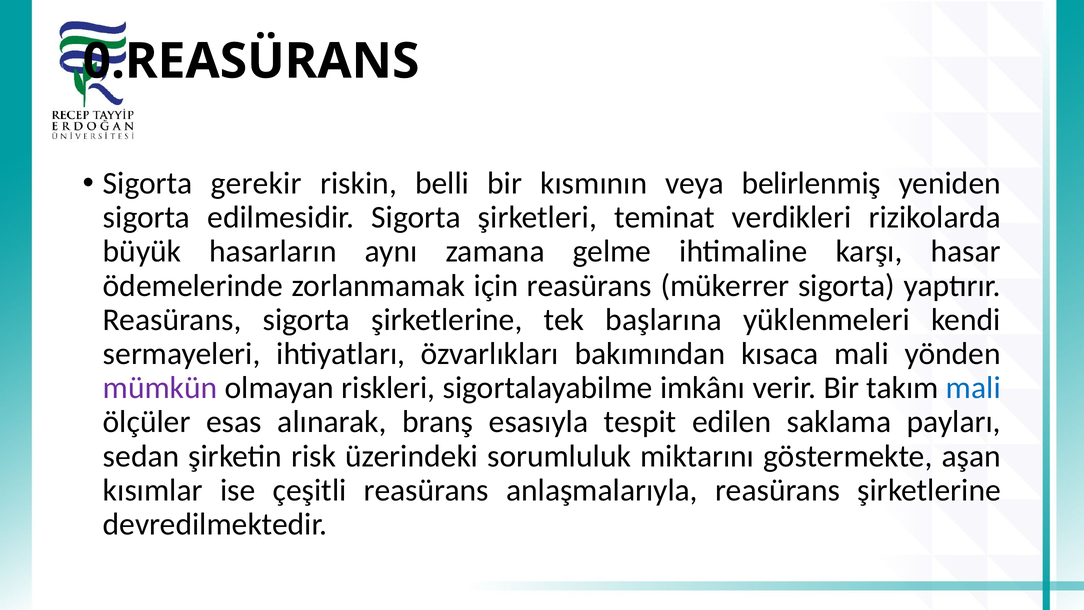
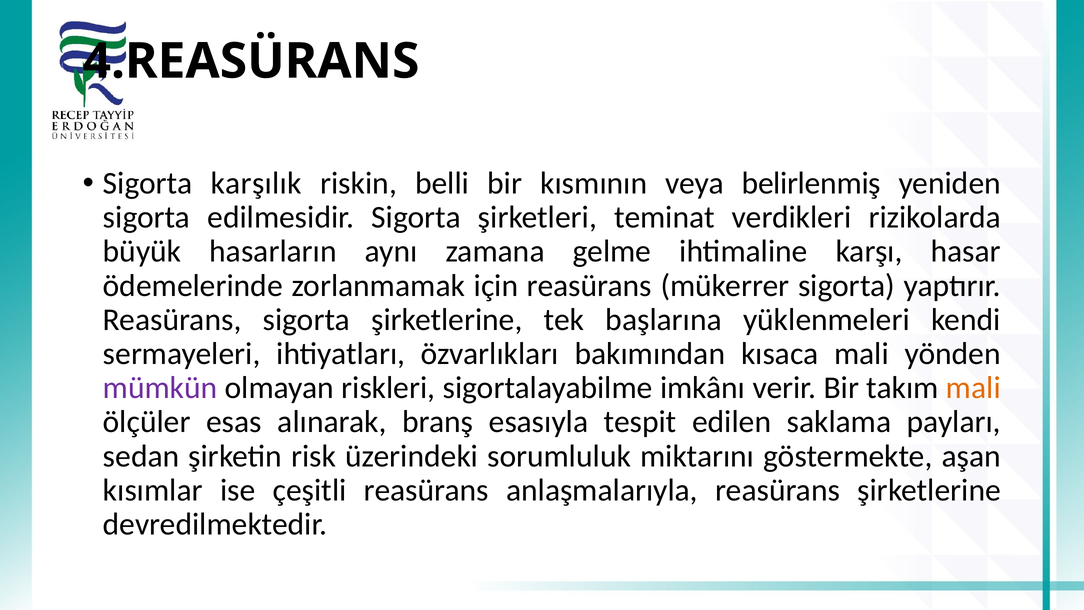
0.REASÜRANS: 0.REASÜRANS -> 4.REASÜRANS
gerekir: gerekir -> karşılık
mali at (973, 388) colour: blue -> orange
